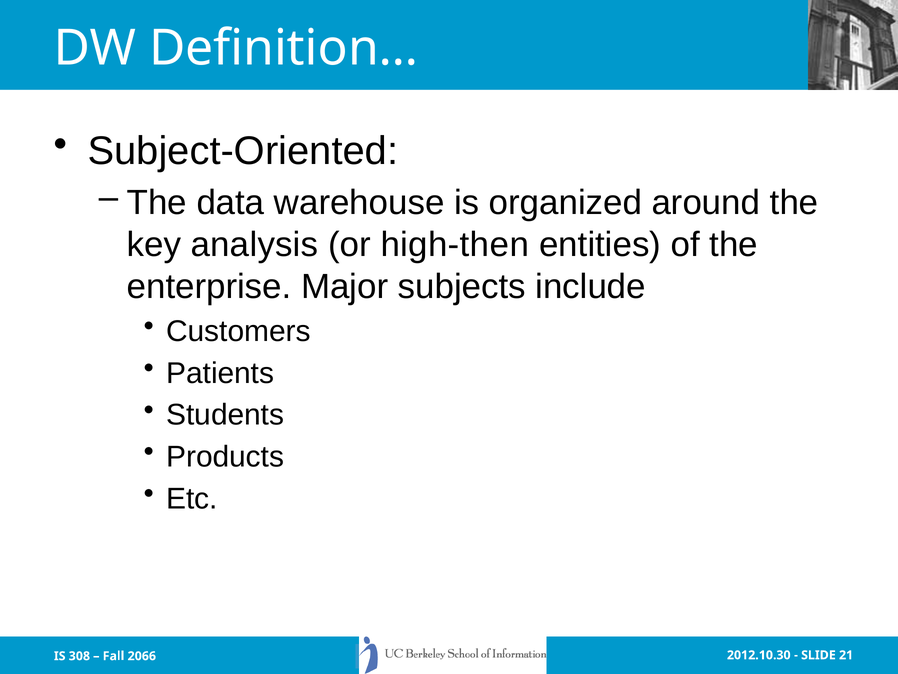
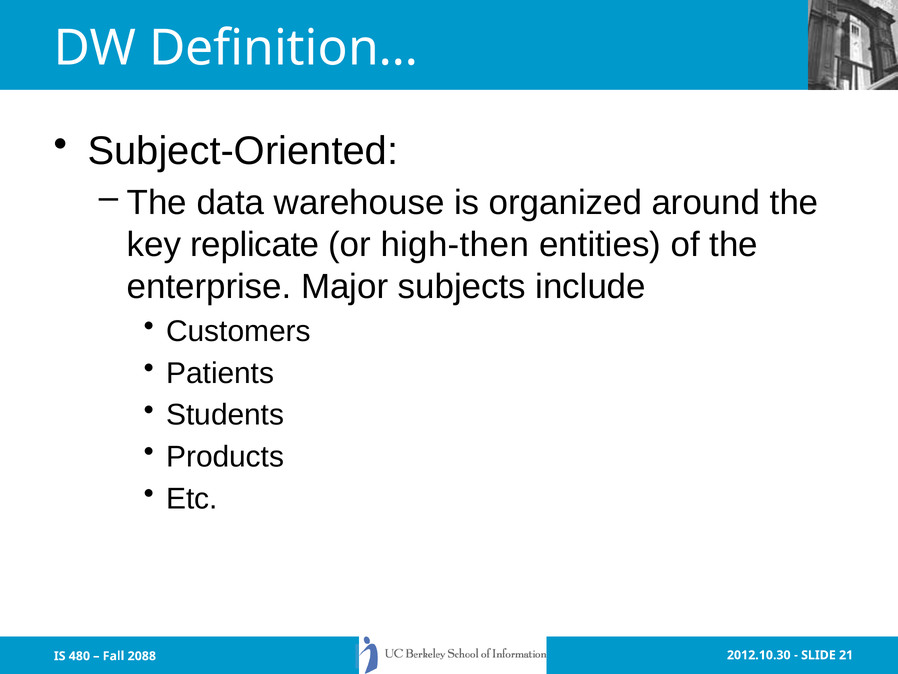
analysis: analysis -> replicate
308: 308 -> 480
2066: 2066 -> 2088
